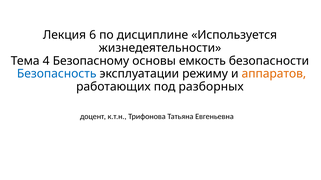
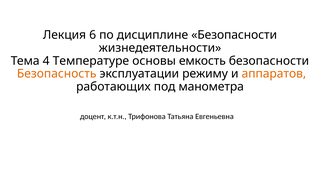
дисциплине Используется: Используется -> Безопасности
Безопасному: Безопасному -> Температуре
Безопасность colour: blue -> orange
разборных: разборных -> манометра
